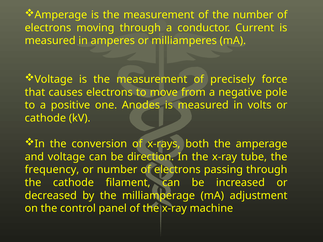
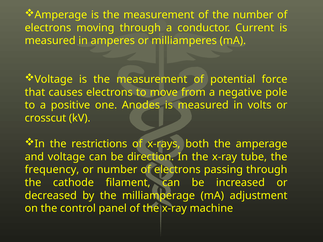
precisely: precisely -> potential
cathode at (45, 118): cathode -> crosscut
conversion: conversion -> restrictions
